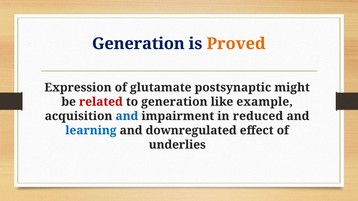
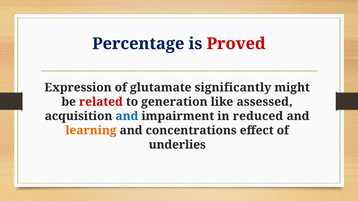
Generation at (138, 44): Generation -> Percentage
Proved colour: orange -> red
postsynaptic: postsynaptic -> significantly
example: example -> assessed
learning colour: blue -> orange
downregulated: downregulated -> concentrations
